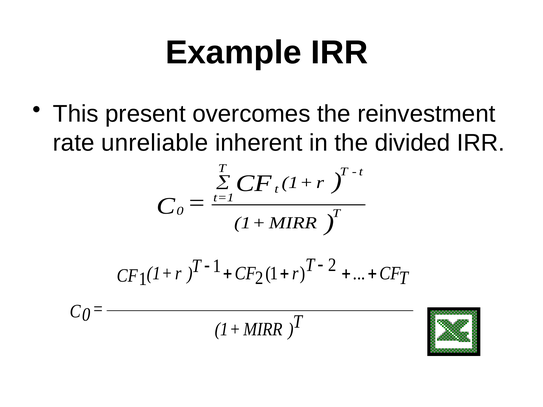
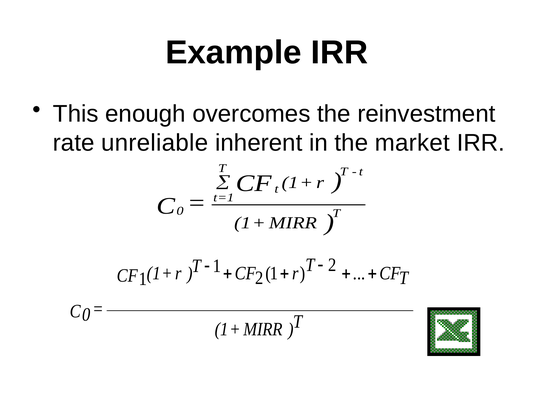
present: present -> enough
divided: divided -> market
